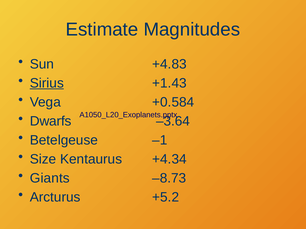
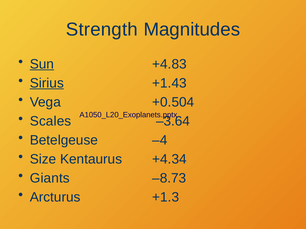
Estimate: Estimate -> Strength
Sun underline: none -> present
+0.584: +0.584 -> +0.504
Dwarfs: Dwarfs -> Scales
–1: –1 -> –4
+5.2: +5.2 -> +1.3
